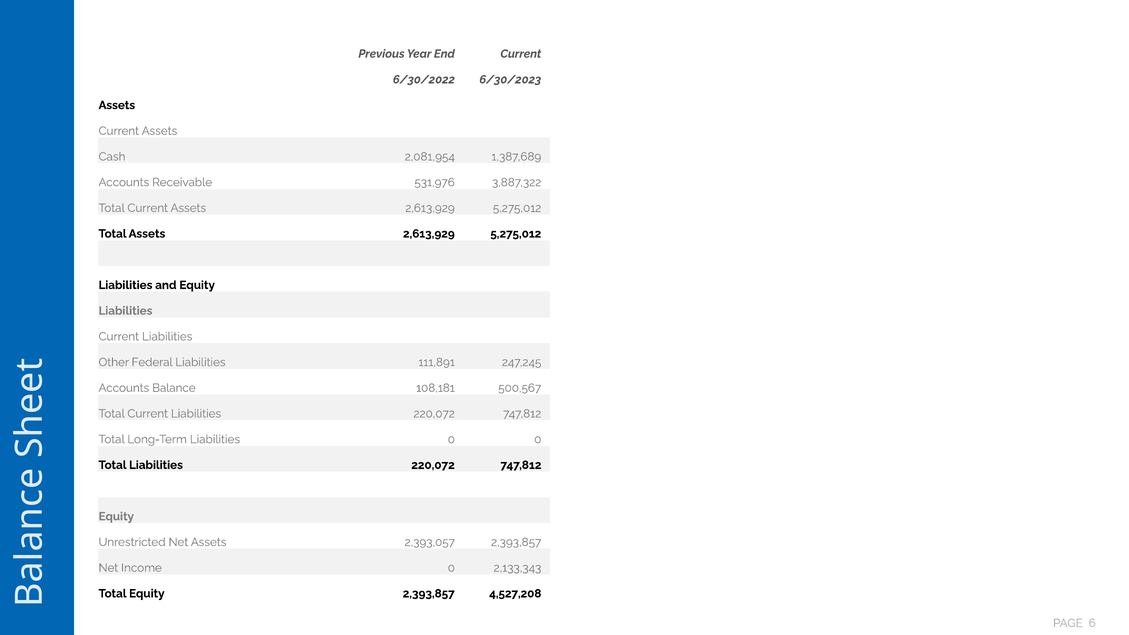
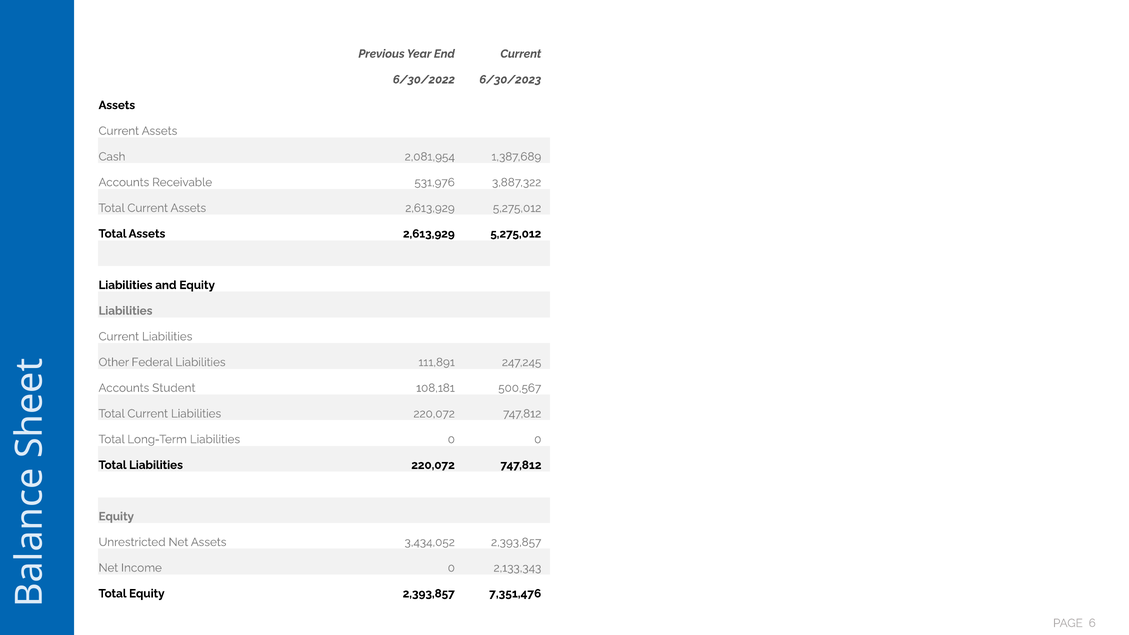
Balance: Balance -> Student
2,393,057: 2,393,057 -> 3,434,052
4,527,208: 4,527,208 -> 7,351,476
